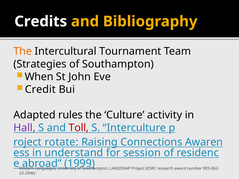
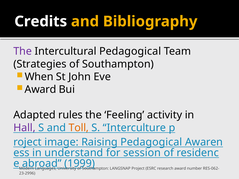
The at (23, 51) colour: orange -> purple
Intercultural Tournament: Tournament -> Pedagogical
Credit at (40, 90): Credit -> Award
Culture: Culture -> Feeling
Toll colour: red -> orange
rotate: rotate -> image
Raising Connections: Connections -> Pedagogical
